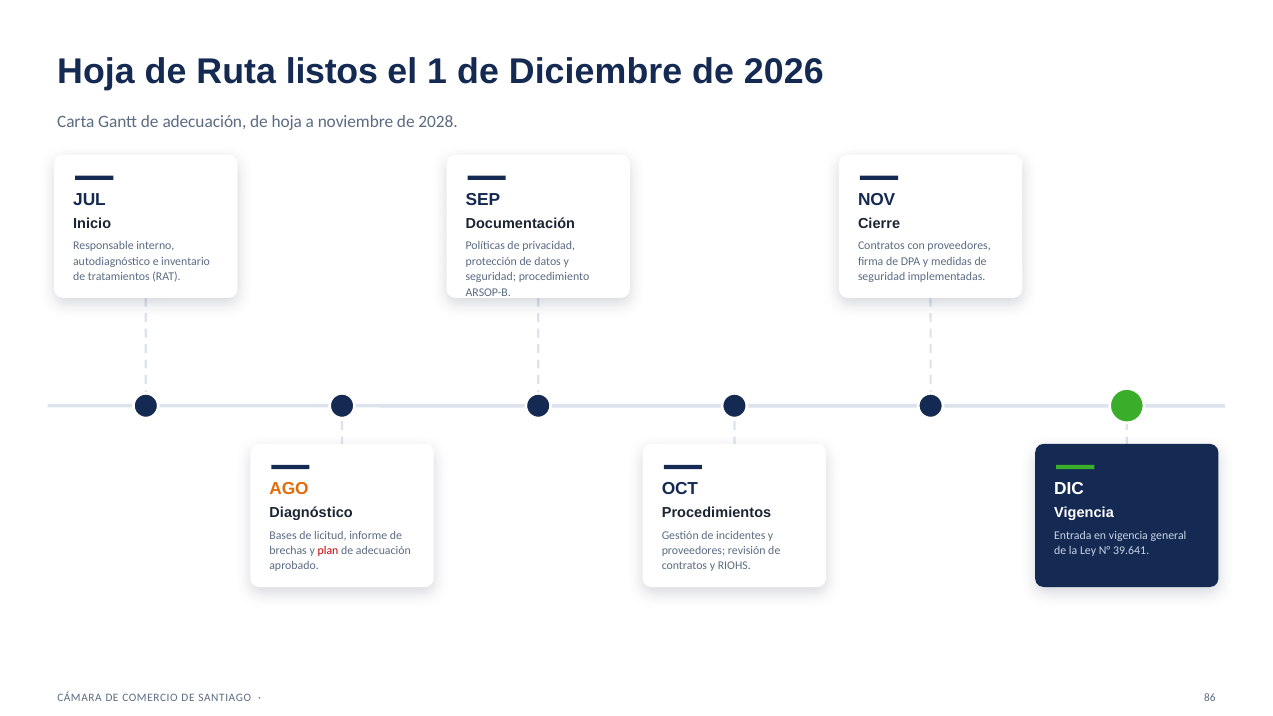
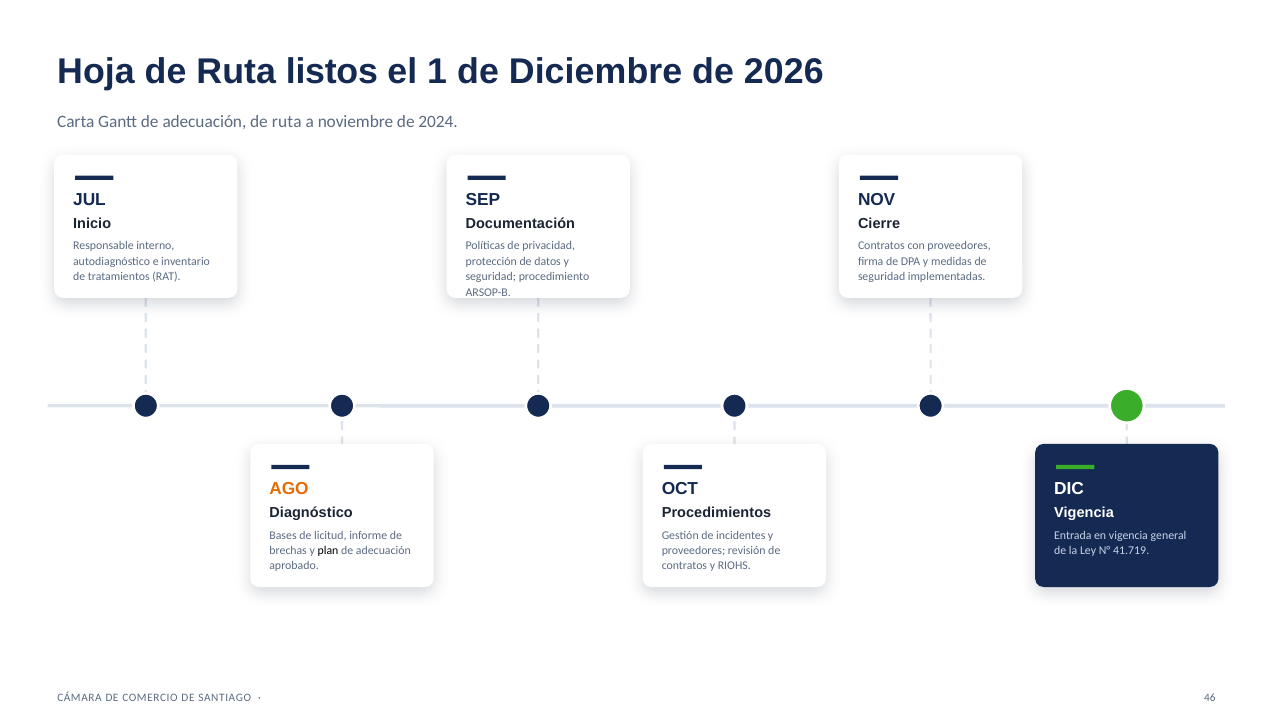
adecuación de hoja: hoja -> ruta
2028: 2028 -> 2024
plan colour: red -> black
39.641: 39.641 -> 41.719
86: 86 -> 46
